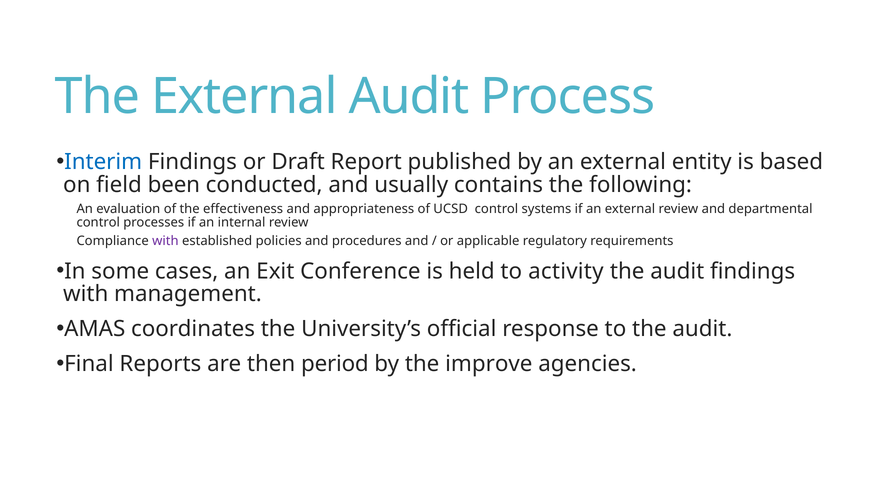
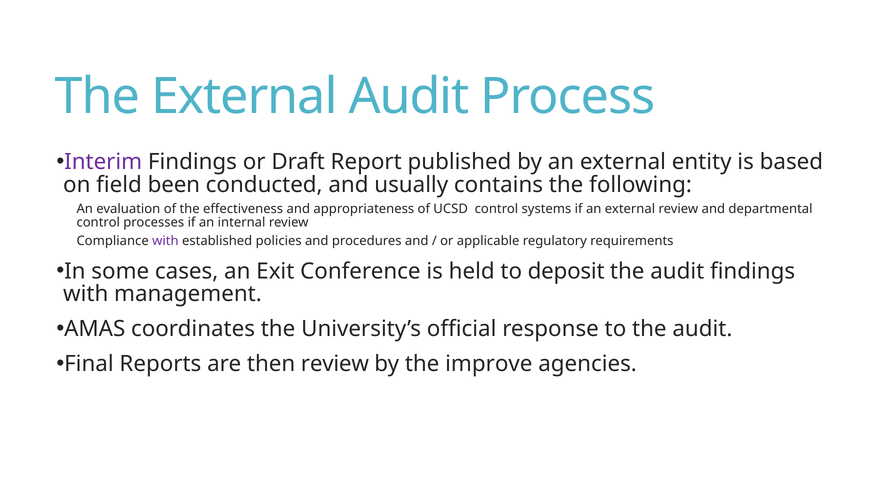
Interim colour: blue -> purple
activity: activity -> deposit
then period: period -> review
